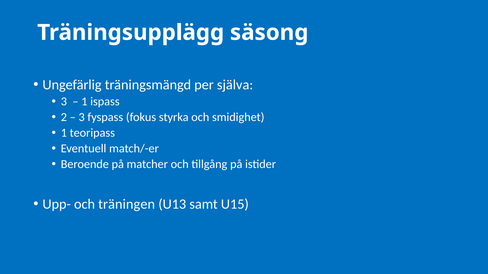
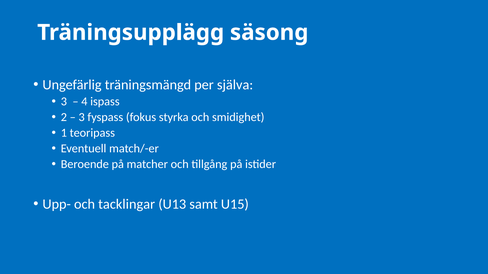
1 at (84, 102): 1 -> 4
träningen: träningen -> tacklingar
